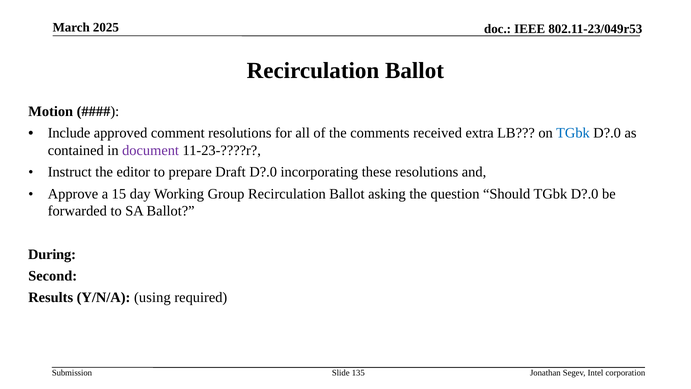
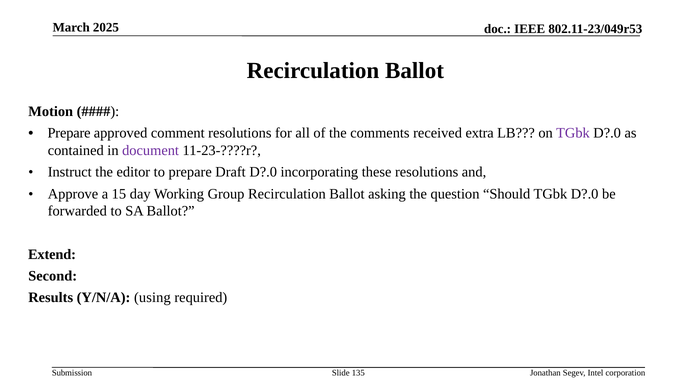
Include at (69, 133): Include -> Prepare
TGbk at (573, 133) colour: blue -> purple
During: During -> Extend
